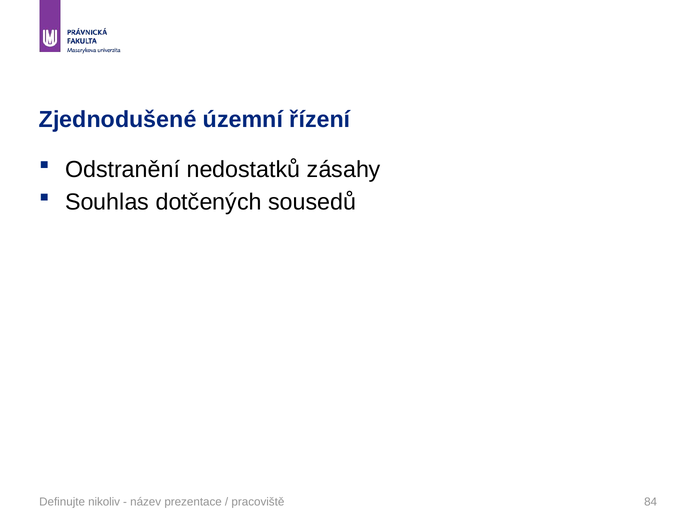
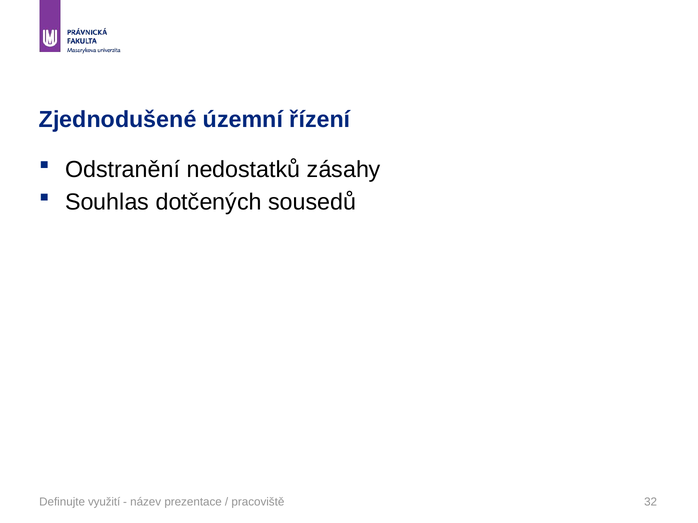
nikoliv: nikoliv -> využití
84: 84 -> 32
